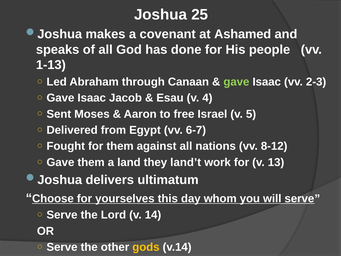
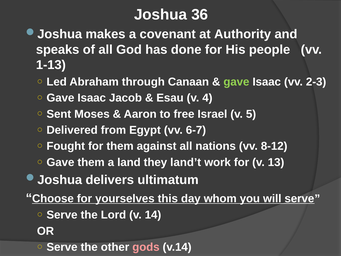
25: 25 -> 36
Ashamed: Ashamed -> Authority
gods colour: yellow -> pink
